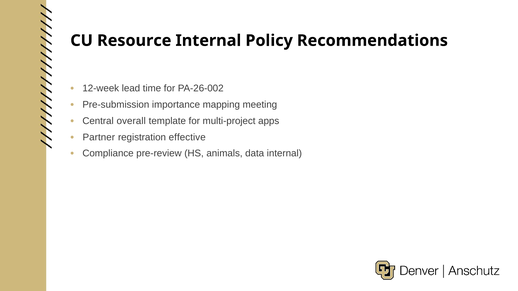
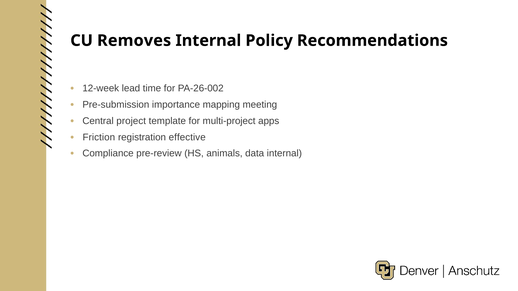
Resource: Resource -> Removes
overall: overall -> project
Partner: Partner -> Friction
